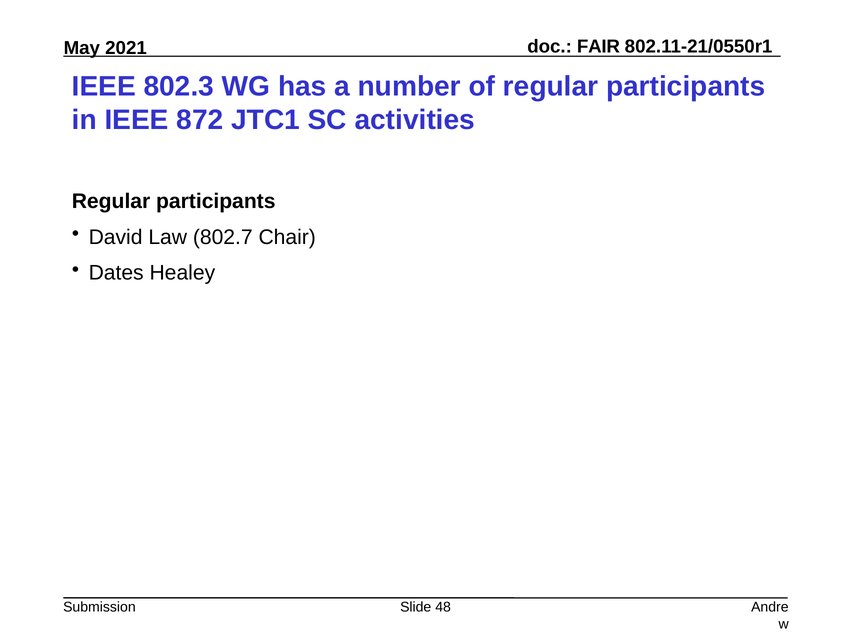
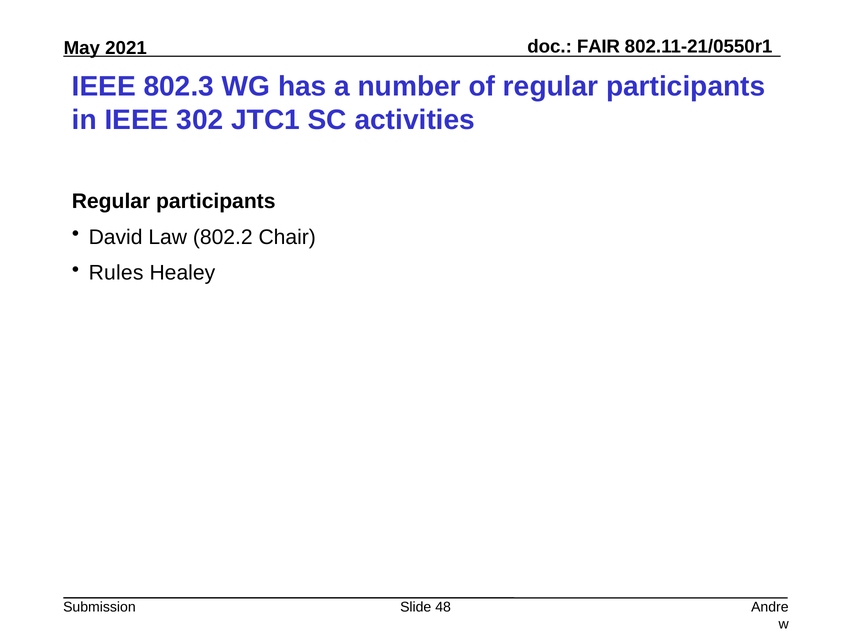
872: 872 -> 302
802.7: 802.7 -> 802.2
Dates: Dates -> Rules
